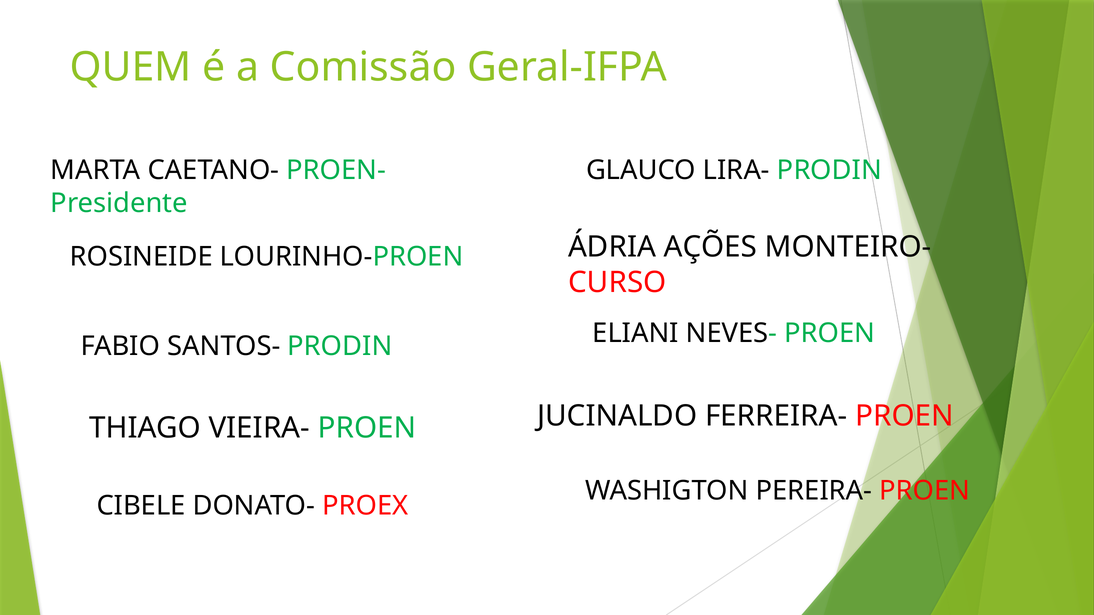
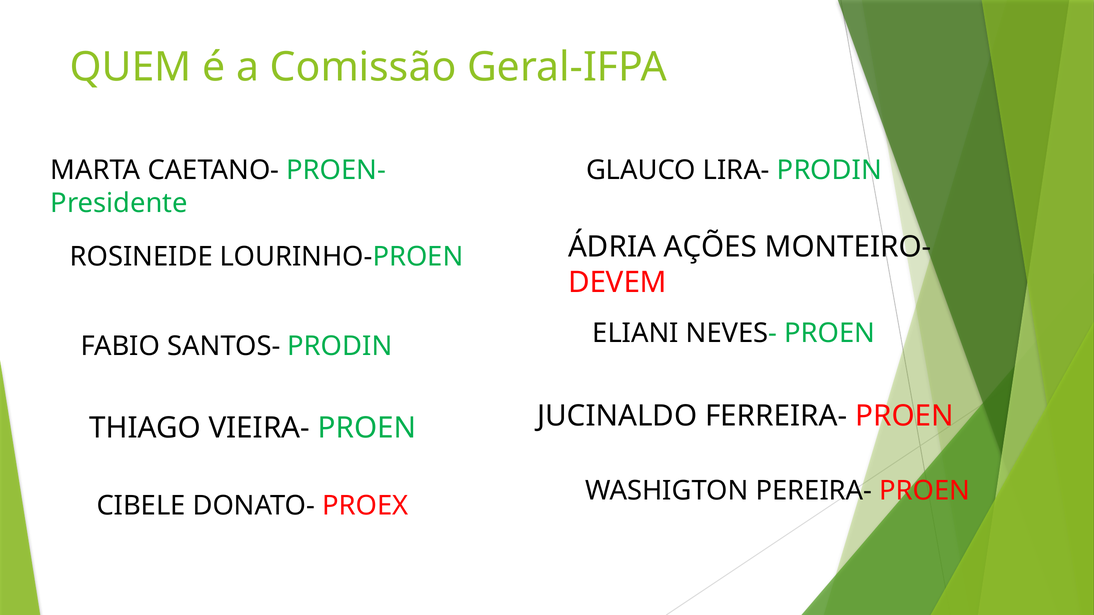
CURSO: CURSO -> DEVEM
